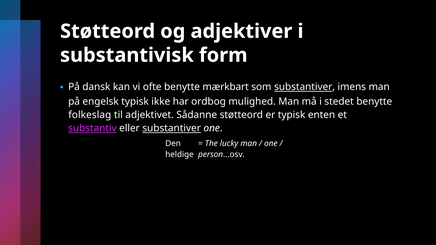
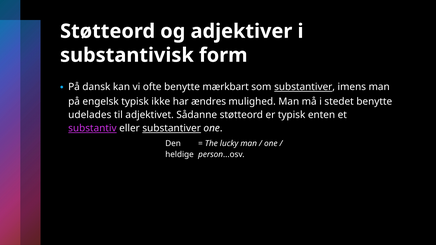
ordbog: ordbog -> ændres
folkeslag: folkeslag -> udelades
